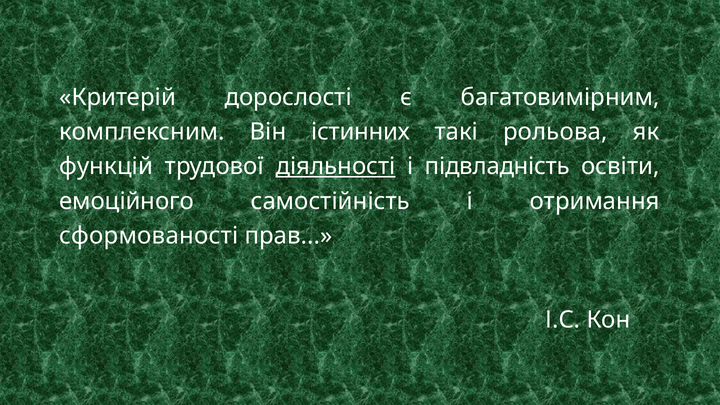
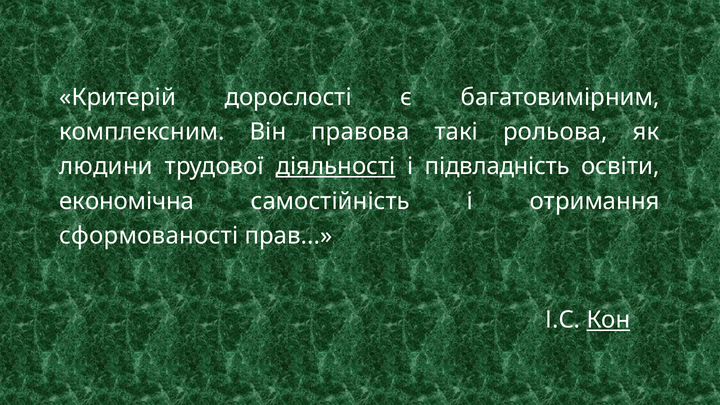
істинних: істинних -> правова
функцій: функцій -> людини
емоційного: емоційного -> економічна
Кон underline: none -> present
